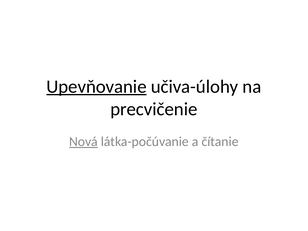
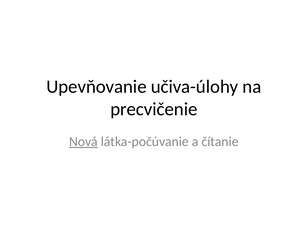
Upevňovanie underline: present -> none
